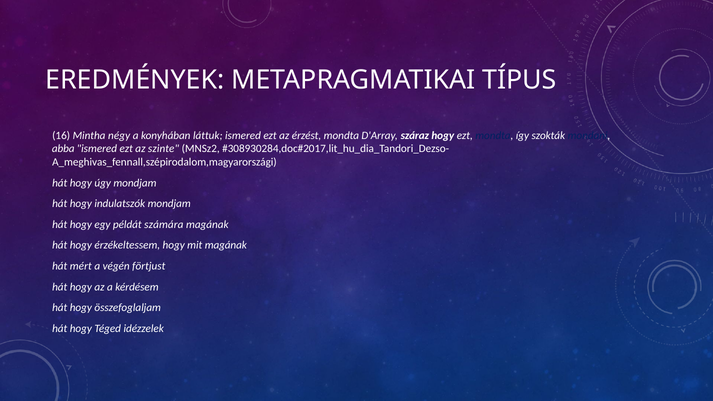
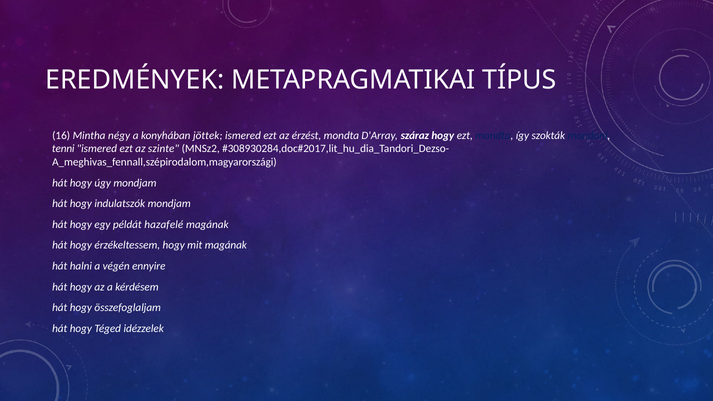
láttuk: láttuk -> jöttek
abba: abba -> tenni
számára: számára -> hazafelé
mért: mért -> halni
förtjust: förtjust -> ennyire
